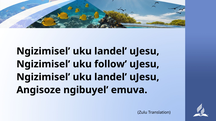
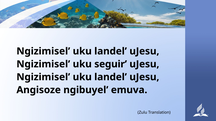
follow: follow -> seguir
